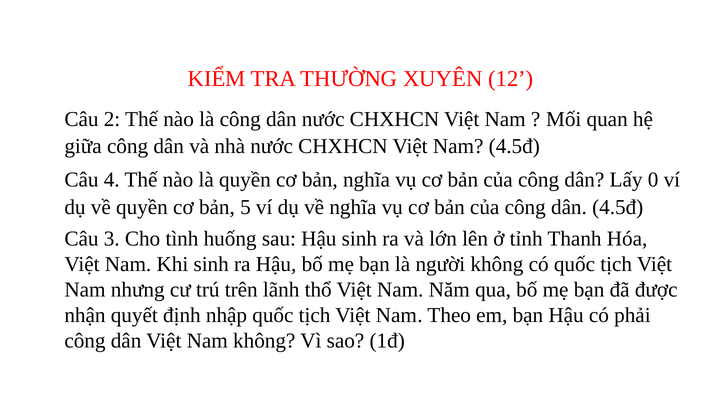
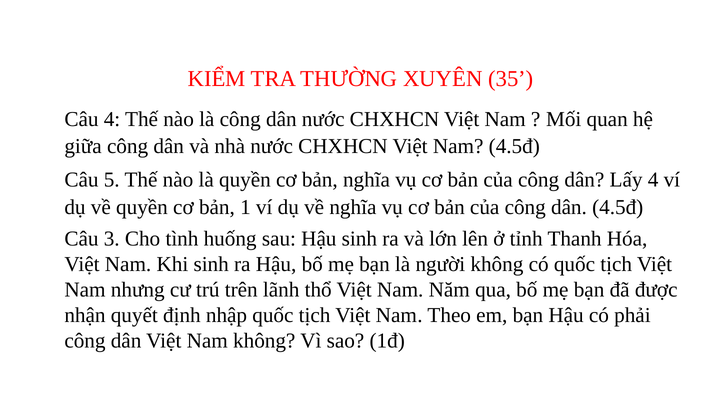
12: 12 -> 35
Câu 2: 2 -> 4
4: 4 -> 5
Lấy 0: 0 -> 4
5: 5 -> 1
